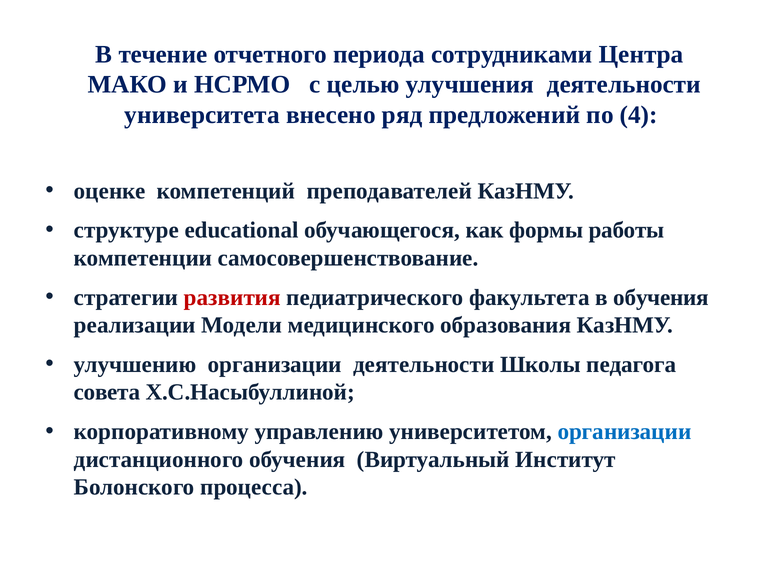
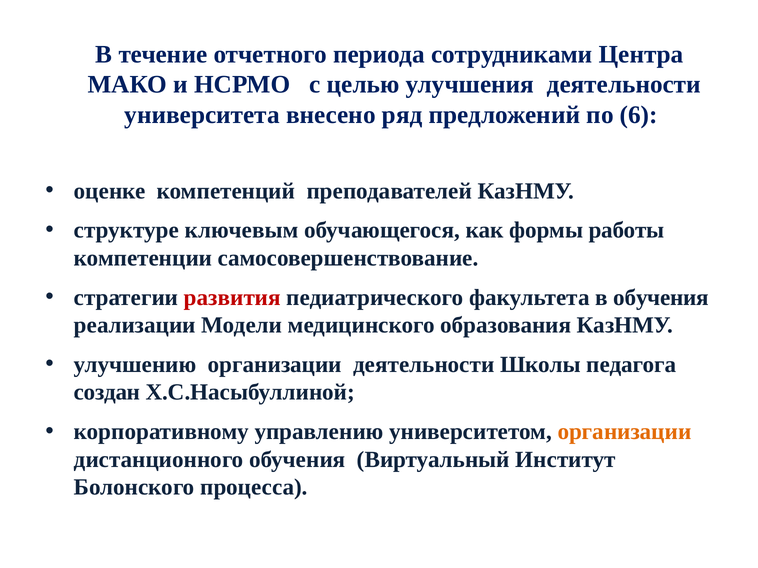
4: 4 -> 6
educational: educational -> ключевым
совета: совета -> создан
организации at (625, 432) colour: blue -> orange
